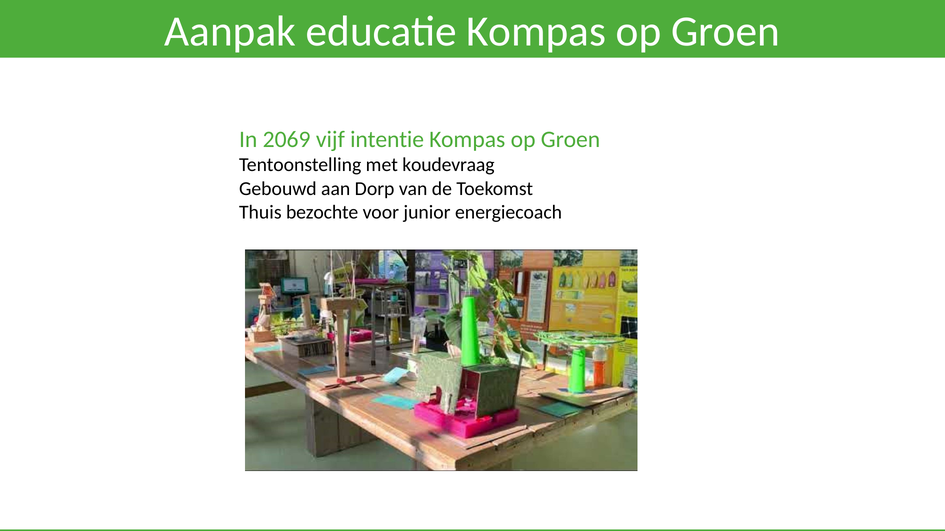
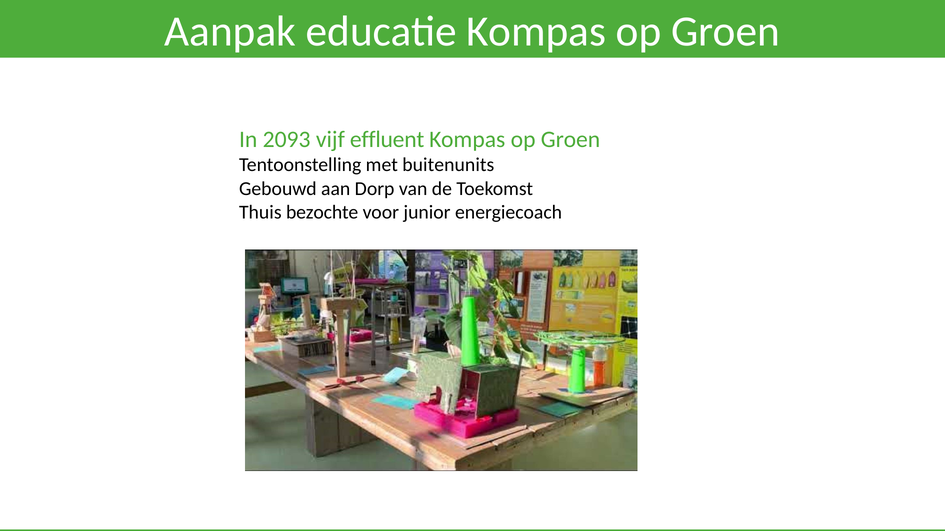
2069: 2069 -> 2093
intentie: intentie -> effluent
koudevraag: koudevraag -> buitenunits
